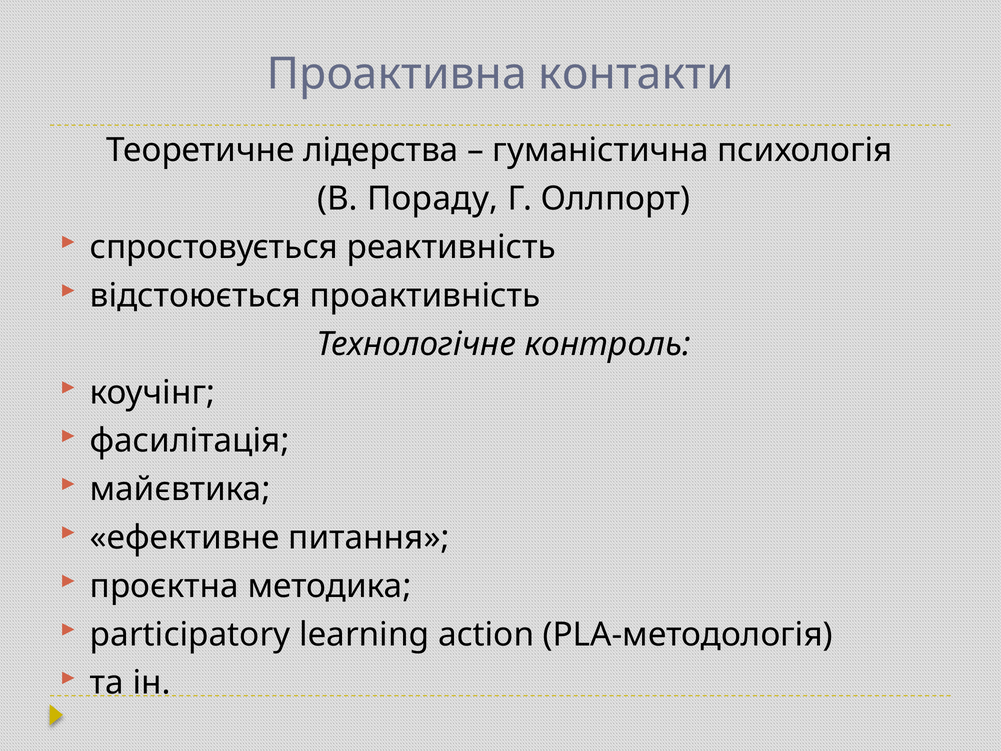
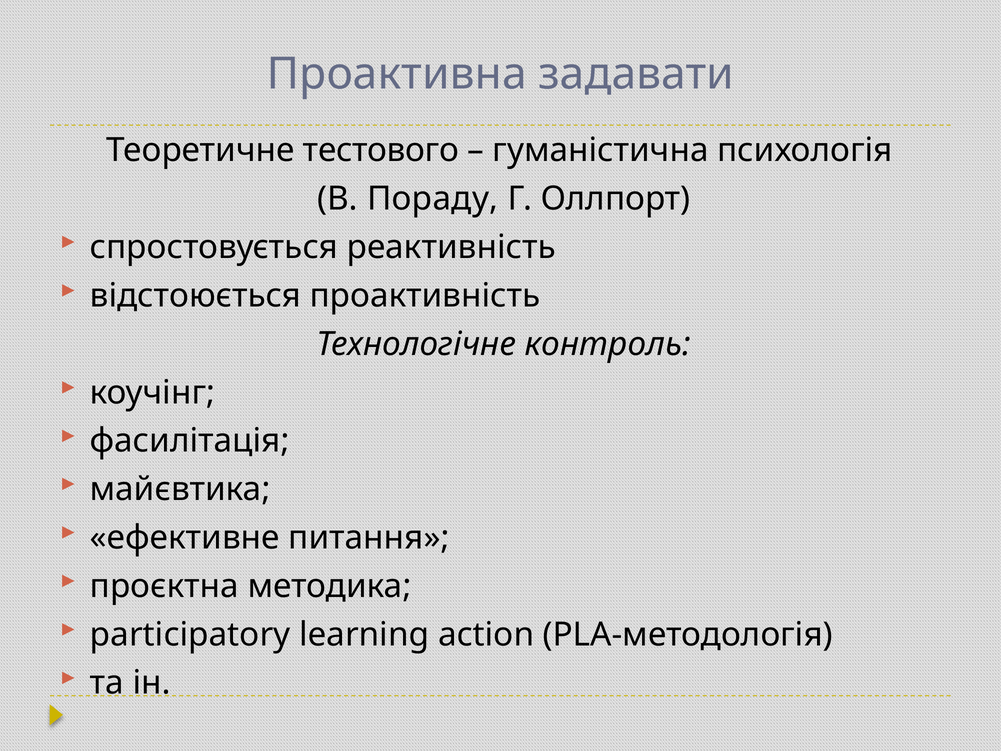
контакти: контакти -> задавати
лідерства: лідерства -> тестового
